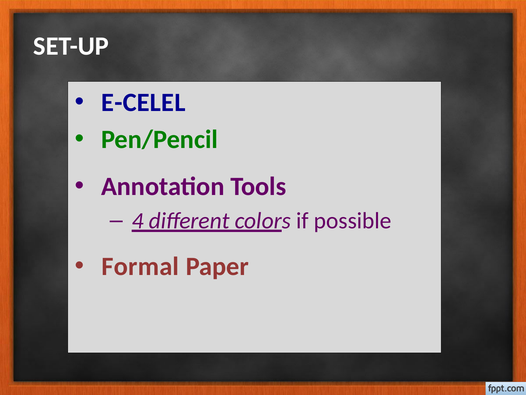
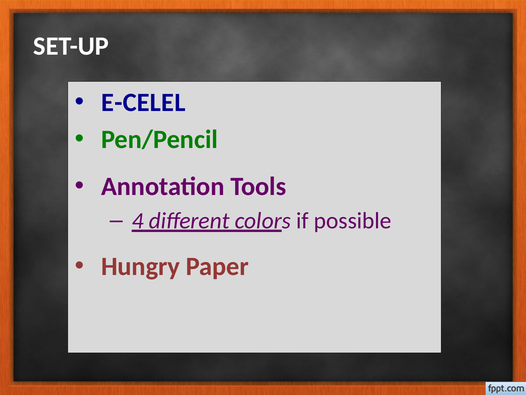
Formal: Formal -> Hungry
